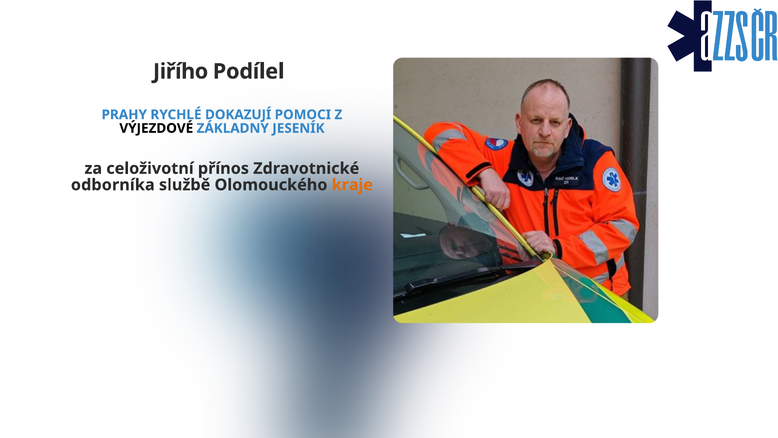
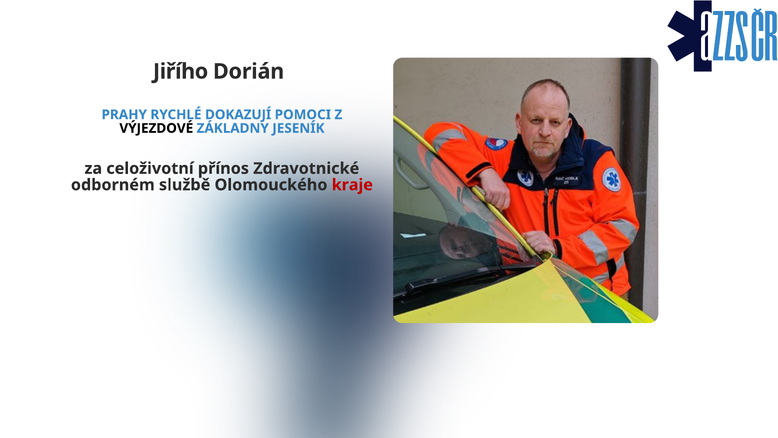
Podílel: Podílel -> Dorián
odborníka: odborníka -> odborném
kraje colour: orange -> red
